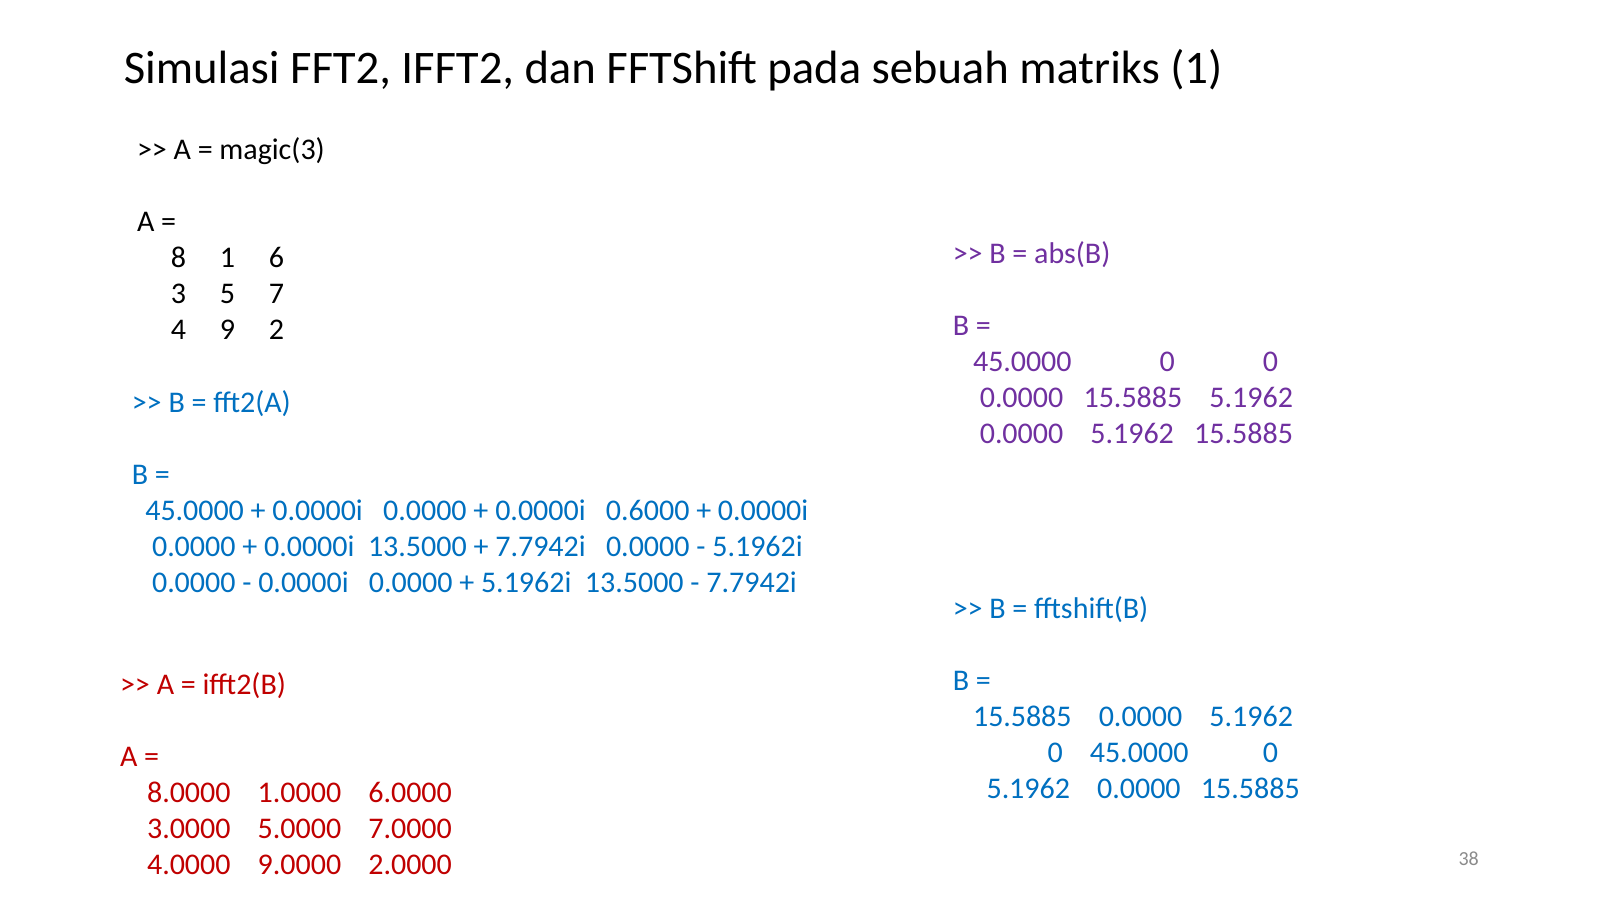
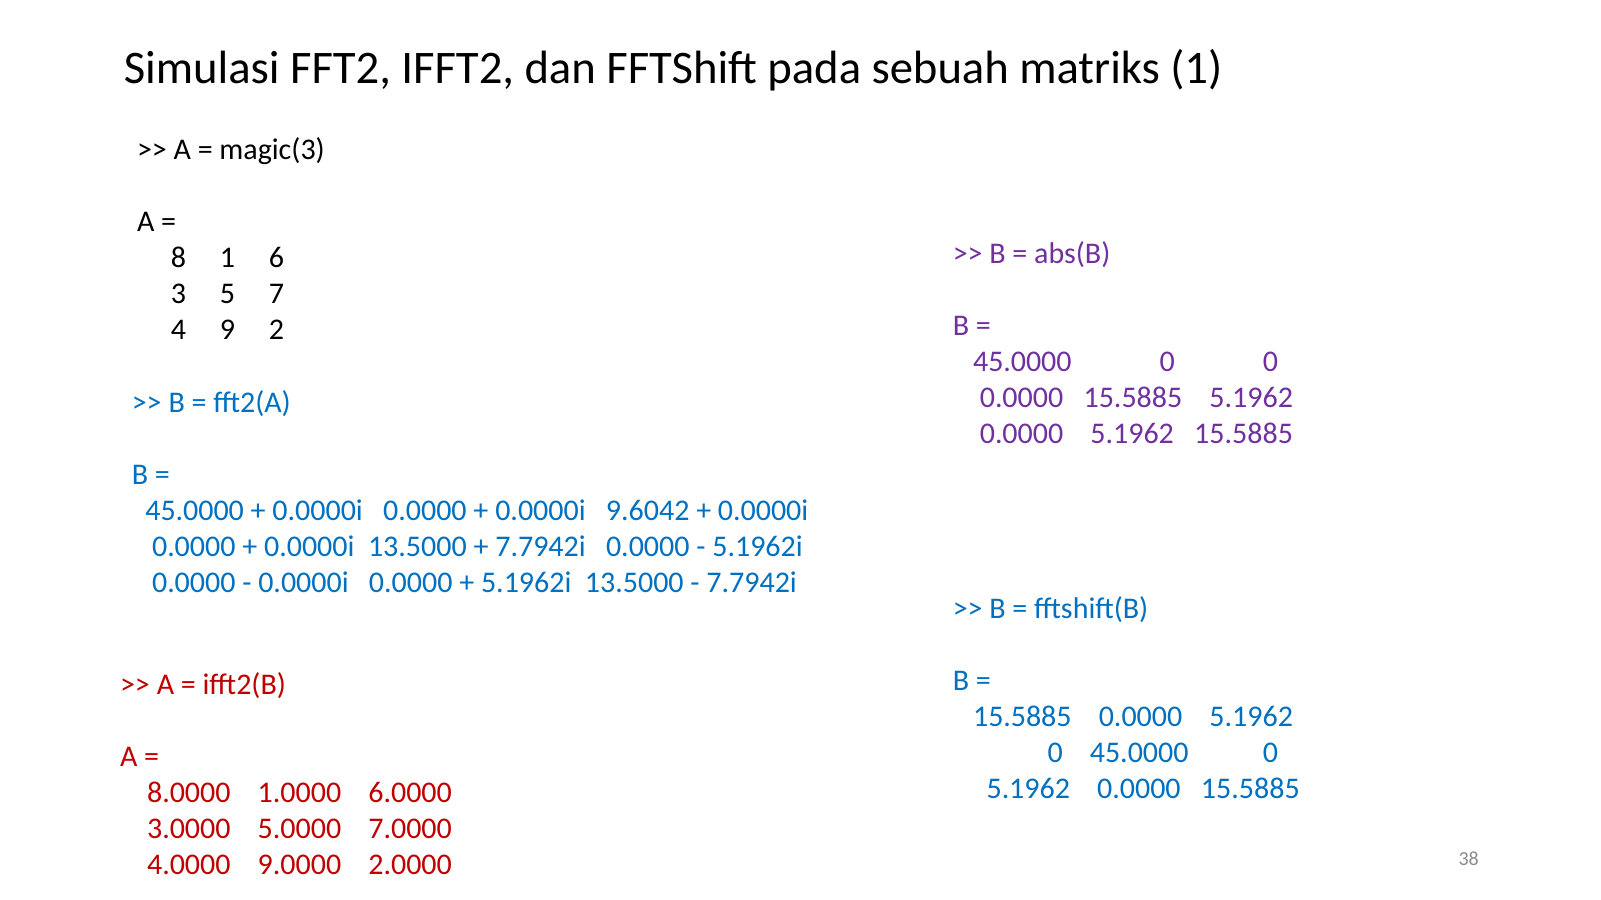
0.6000: 0.6000 -> 9.6042
